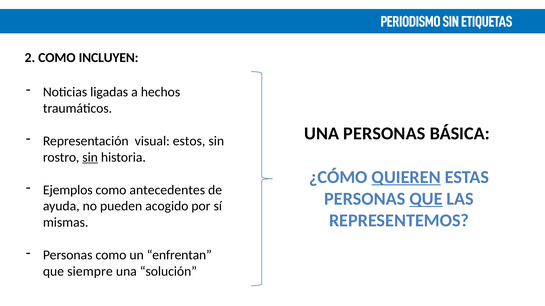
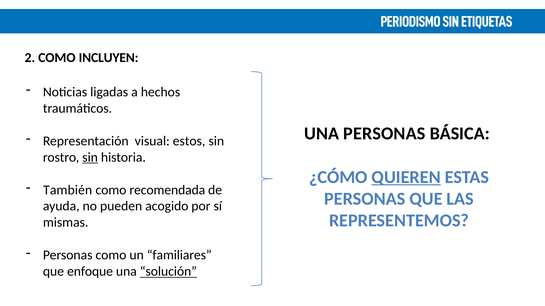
Ejemplos: Ejemplos -> También
antecedentes: antecedentes -> recomendada
QUE at (426, 199) underline: present -> none
enfrentan: enfrentan -> familiares
siempre: siempre -> enfoque
solución underline: none -> present
